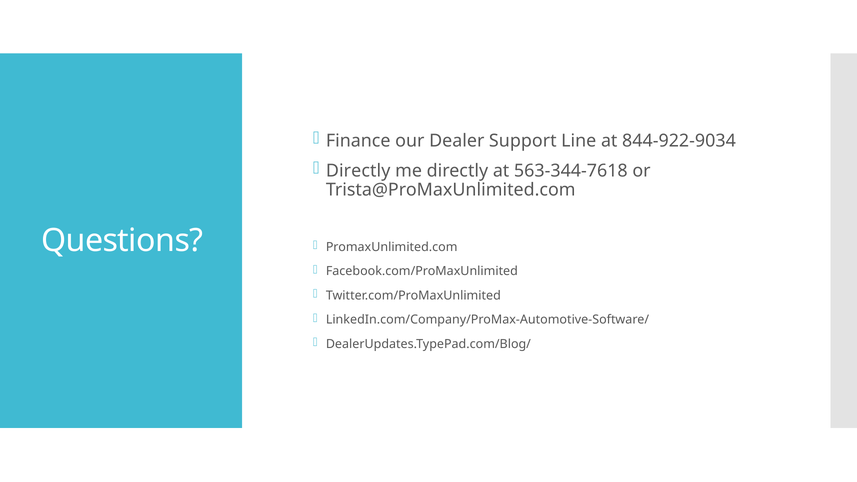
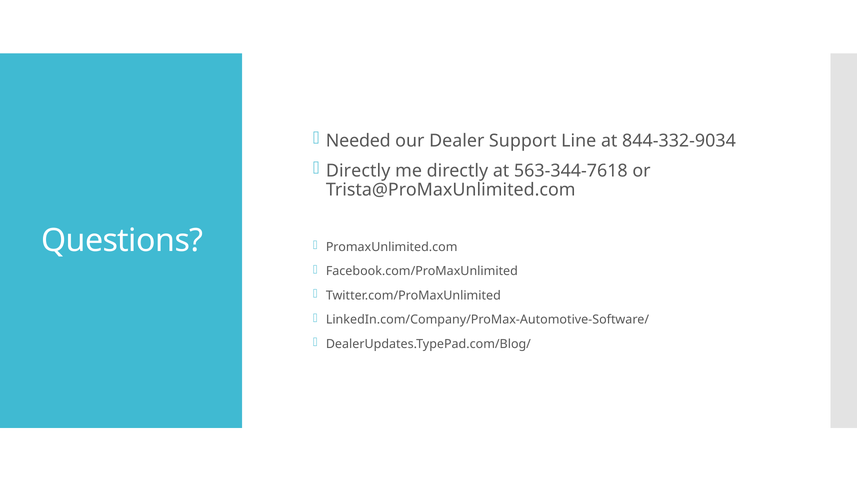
Finance: Finance -> Needed
844-922-9034: 844-922-9034 -> 844-332-9034
